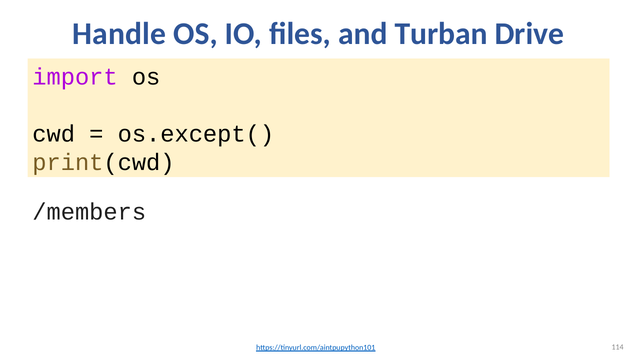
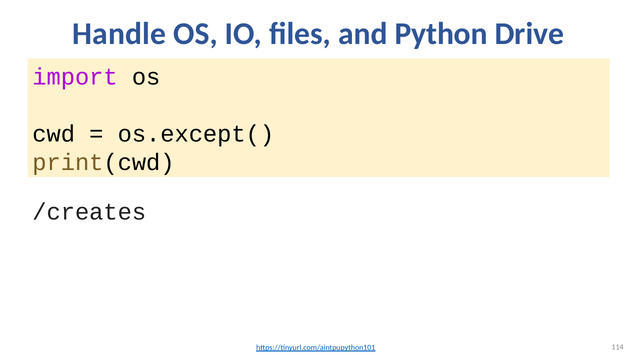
Turban: Turban -> Python
/members: /members -> /creates
